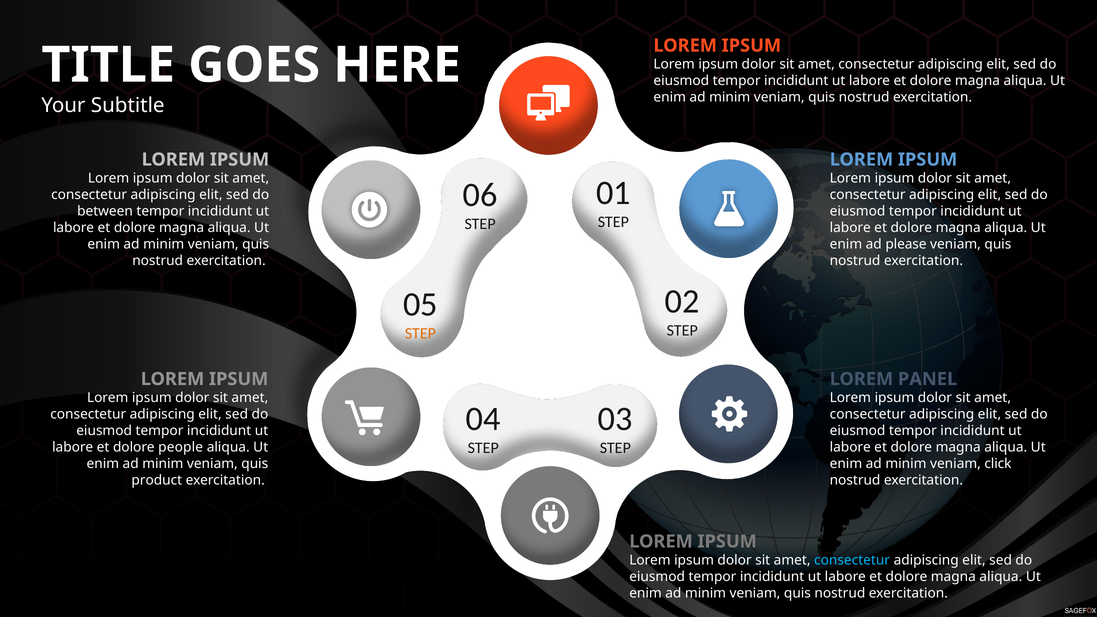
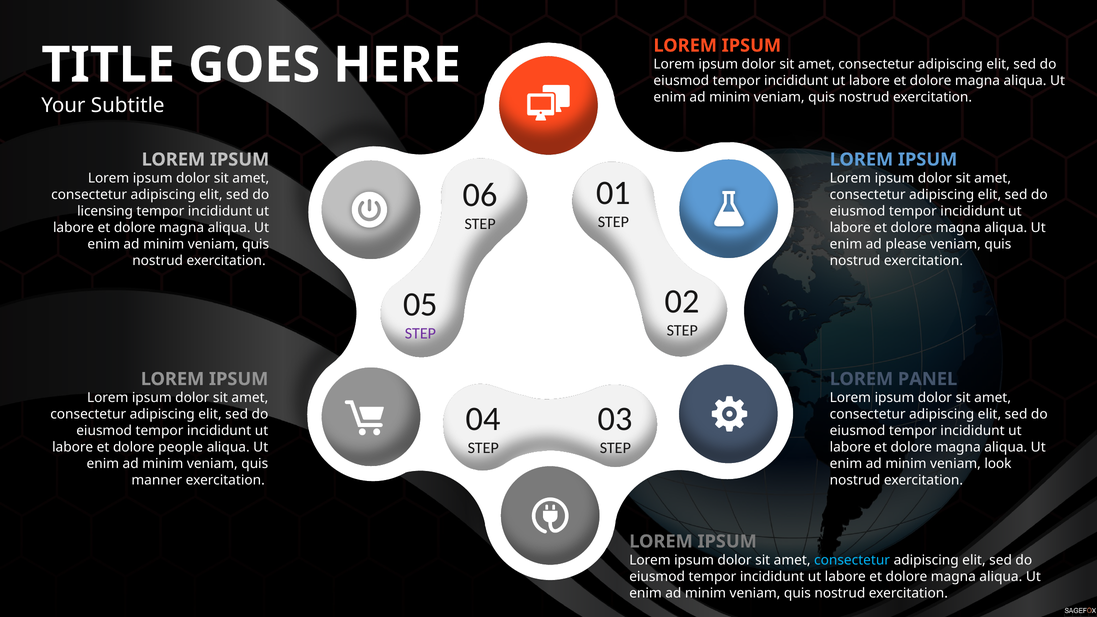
between: between -> licensing
STEP at (420, 333) colour: orange -> purple
click: click -> look
product: product -> manner
